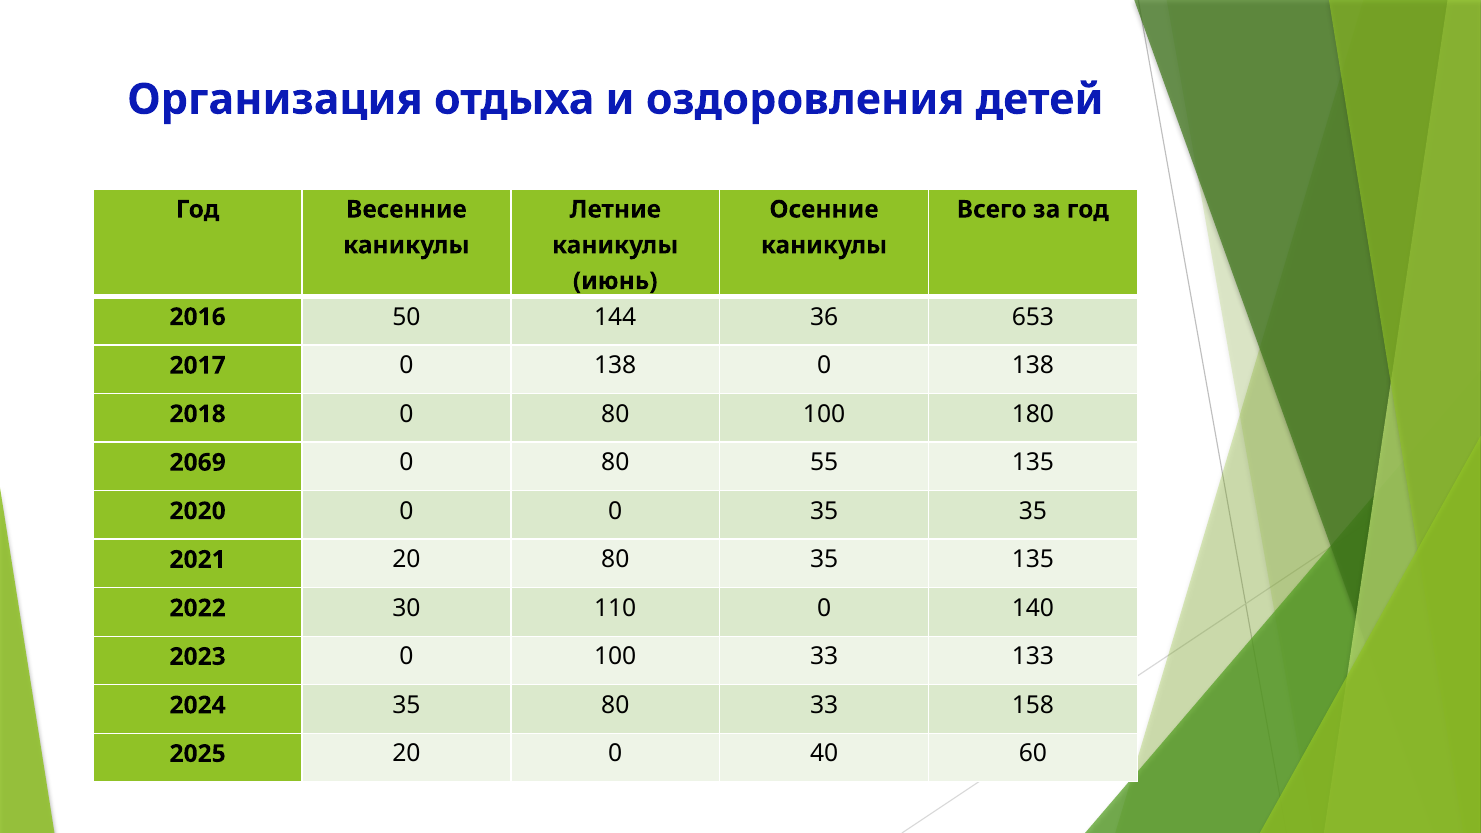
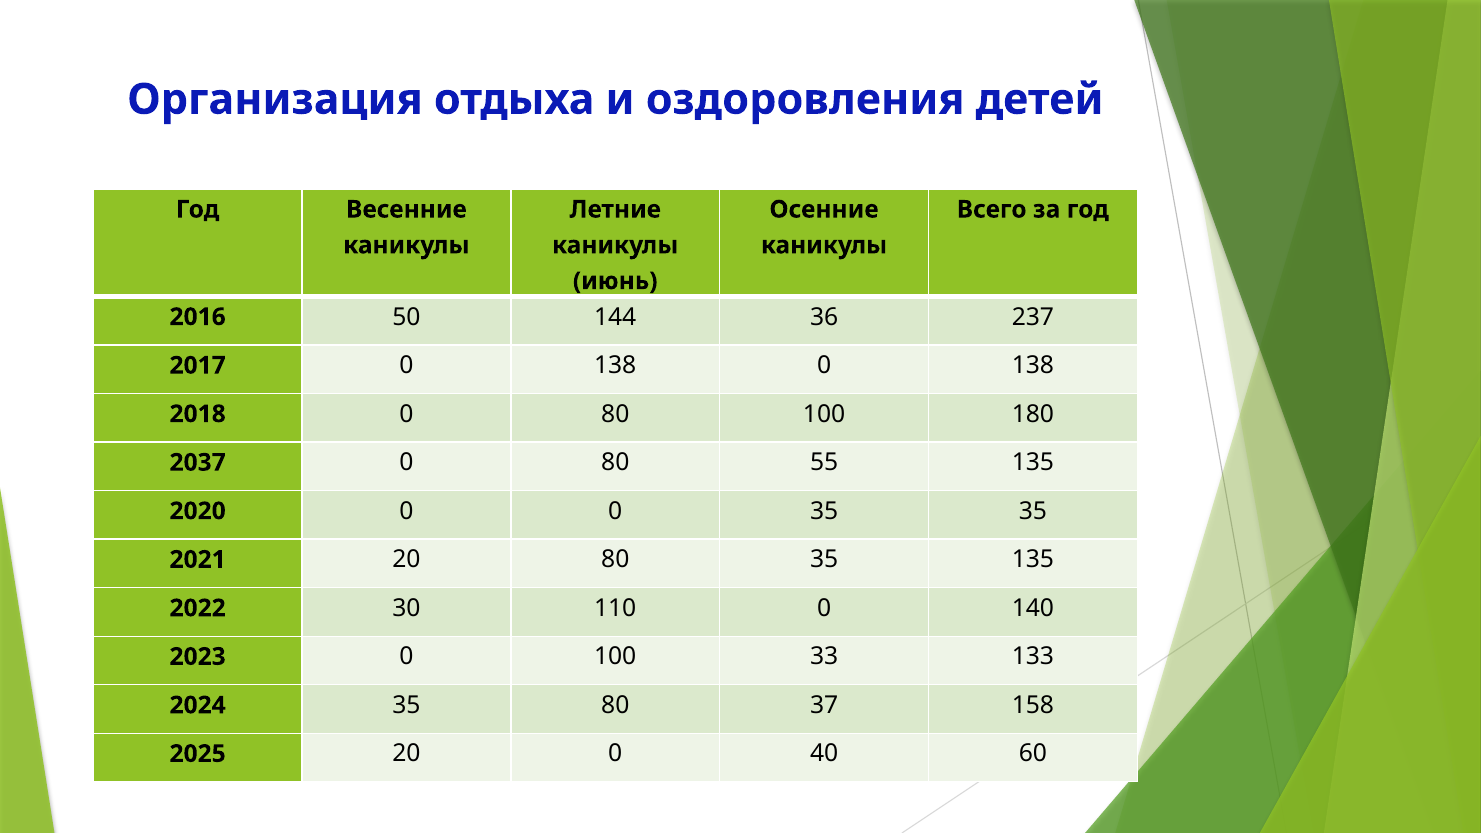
653: 653 -> 237
2069: 2069 -> 2037
80 33: 33 -> 37
